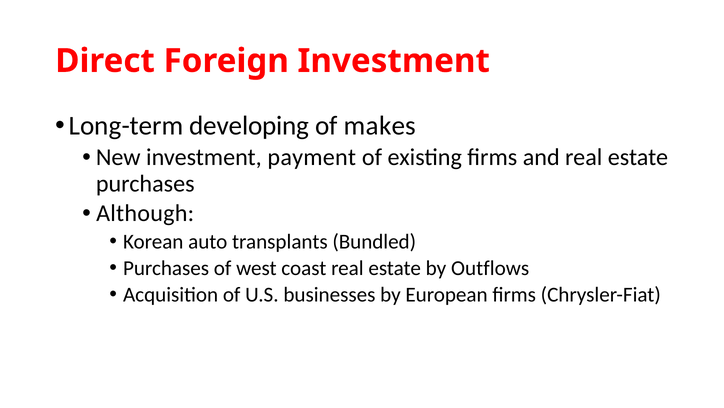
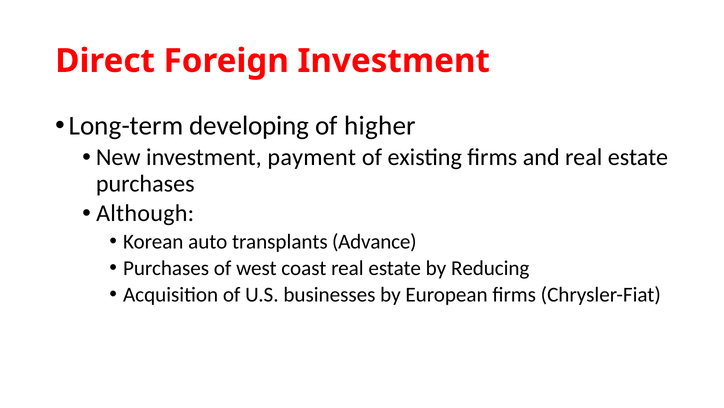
makes: makes -> higher
Bundled: Bundled -> Advance
Outflows: Outflows -> Reducing
